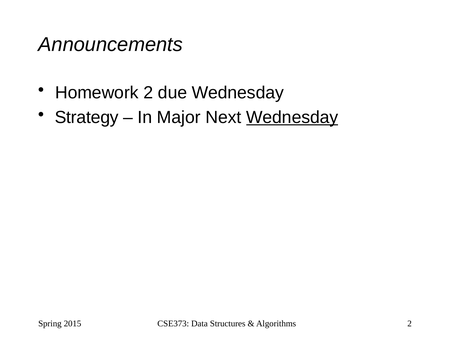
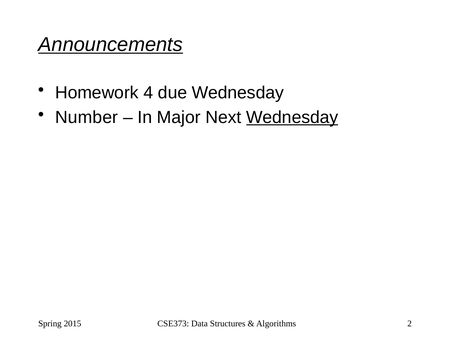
Announcements underline: none -> present
Homework 2: 2 -> 4
Strategy: Strategy -> Number
